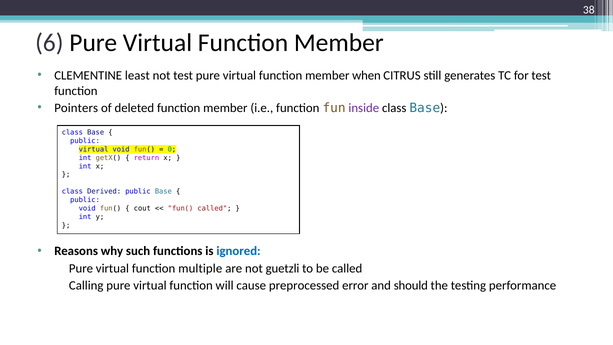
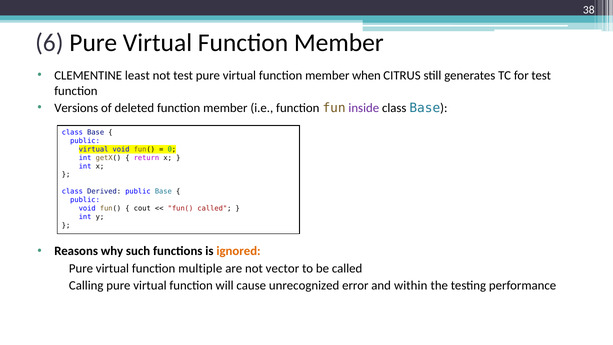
Pointers: Pointers -> Versions
ignored colour: blue -> orange
guetzli: guetzli -> vector
preprocessed: preprocessed -> unrecognized
should: should -> within
